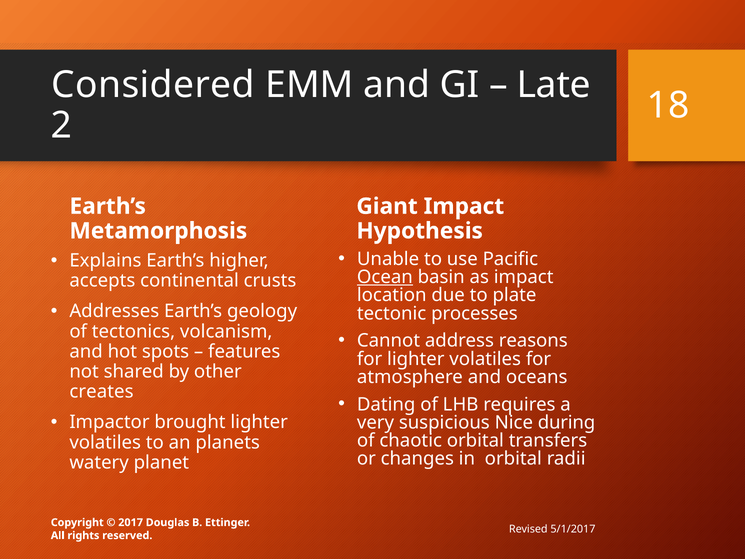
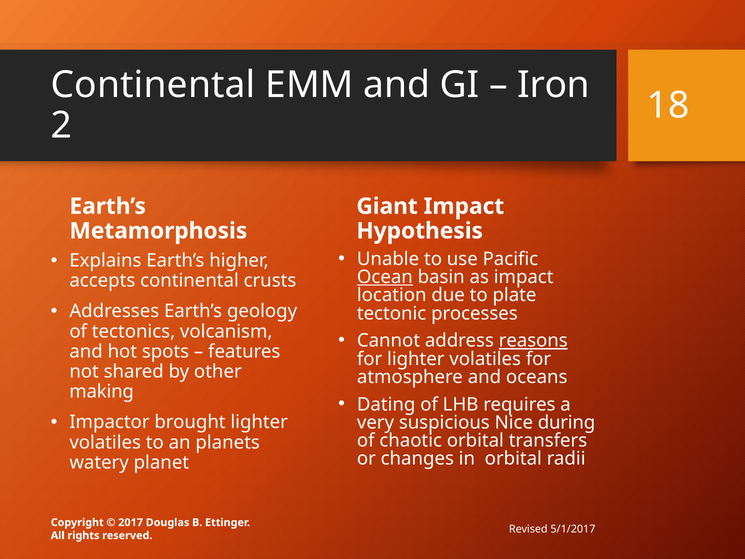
Considered at (153, 85): Considered -> Continental
Late: Late -> Iron
reasons underline: none -> present
creates: creates -> making
